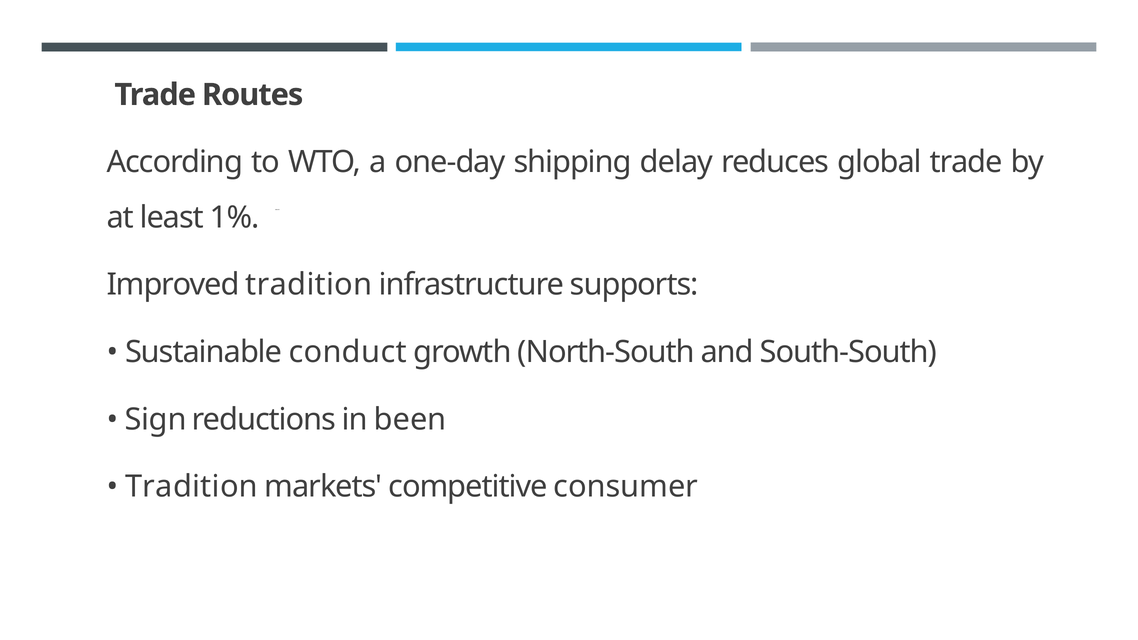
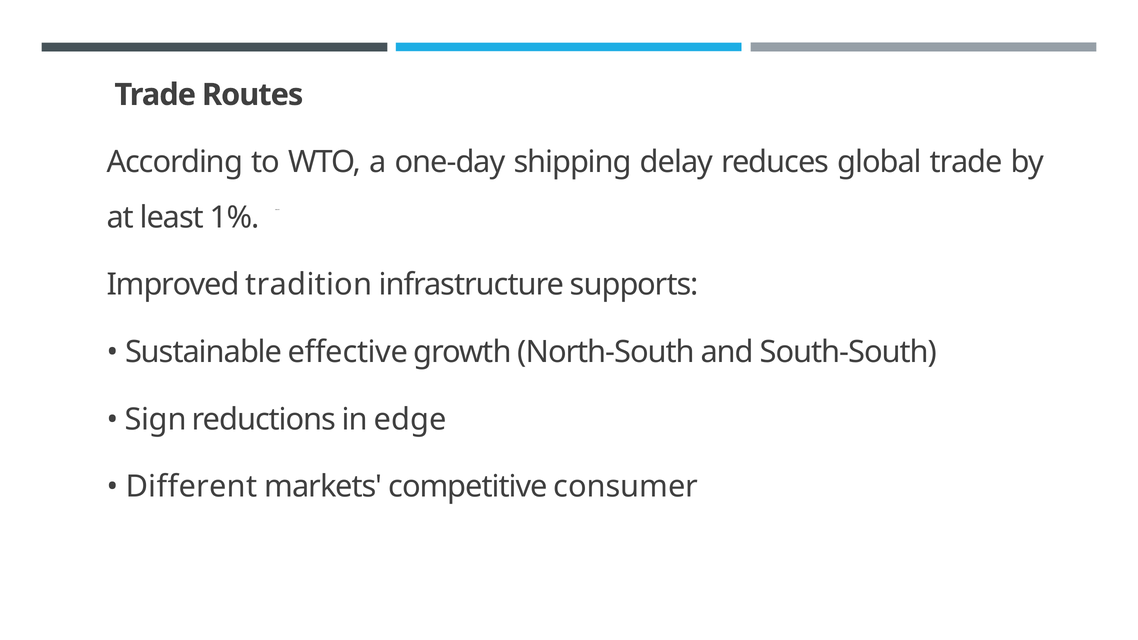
conduct: conduct -> effective
been: been -> edge
Tradition at (192, 487): Tradition -> Different
